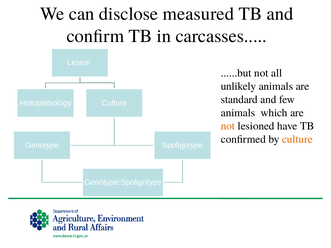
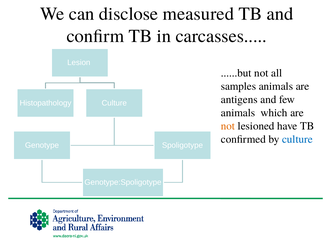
unlikely: unlikely -> samples
standard: standard -> antigens
culture at (297, 139) colour: orange -> blue
